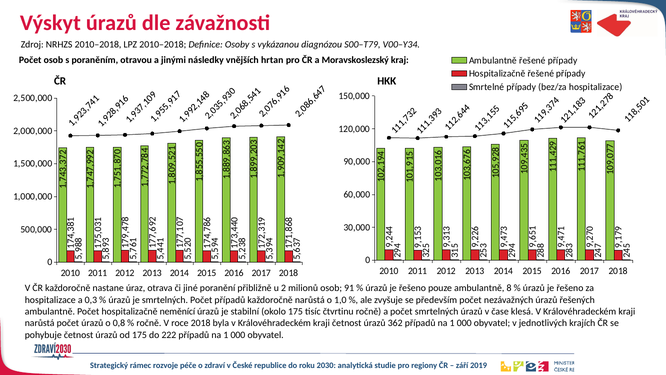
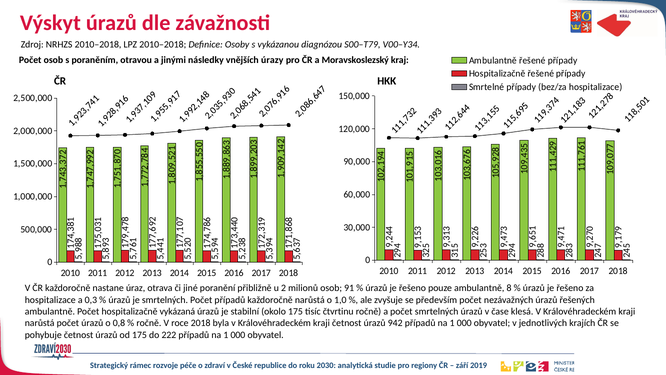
hrtan: hrtan -> úrazy
neměnící: neměnící -> vykázaná
362: 362 -> 942
